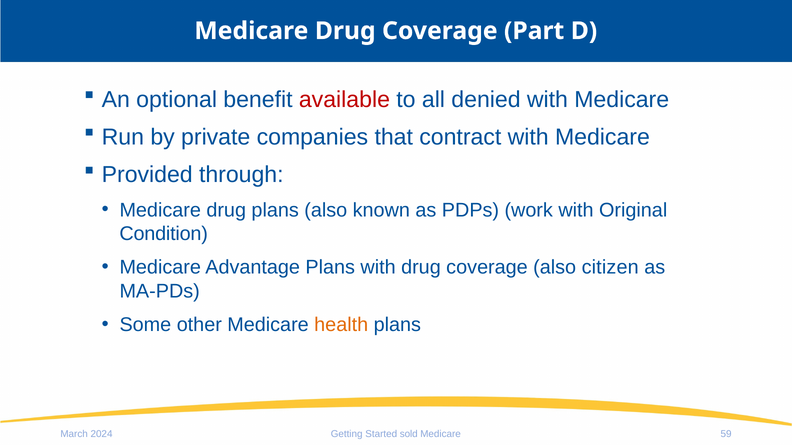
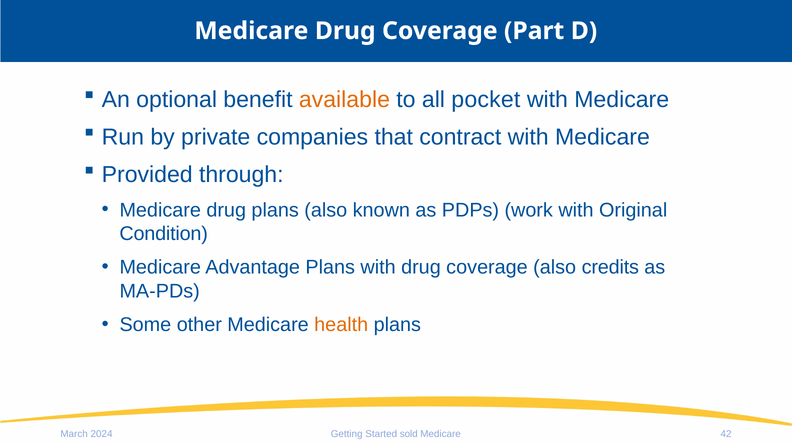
available colour: red -> orange
denied: denied -> pocket
citizen: citizen -> credits
59: 59 -> 42
